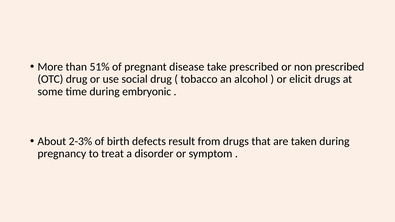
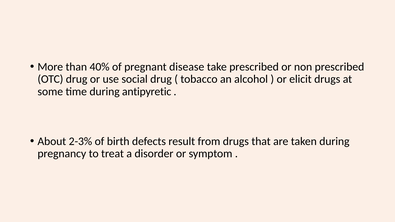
51%: 51% -> 40%
embryonic: embryonic -> antipyretic
